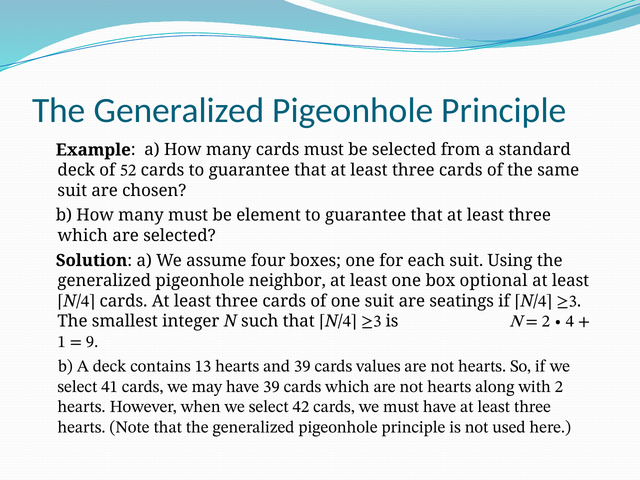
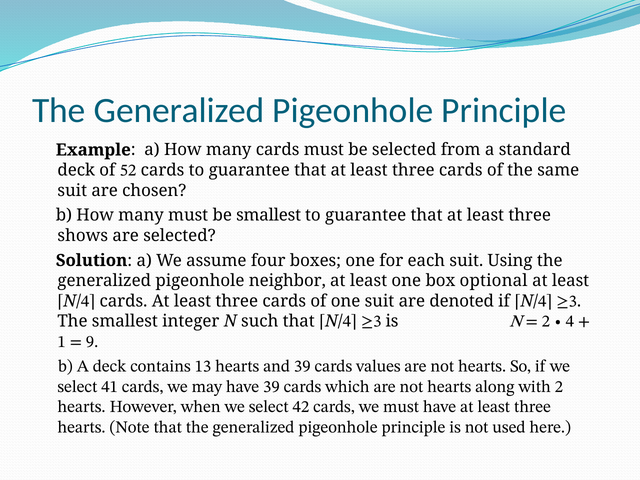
be element: element -> smallest
which at (83, 236): which -> shows
seatings: seatings -> denoted
